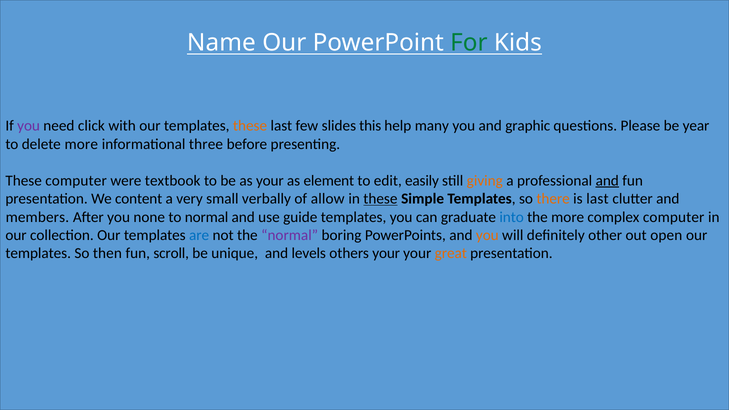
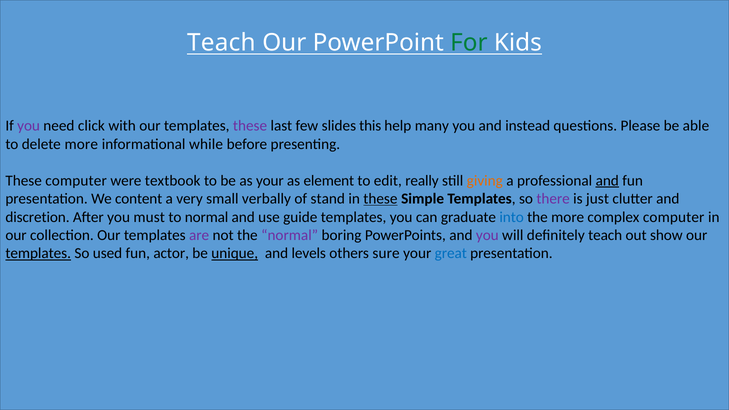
Name at (221, 43): Name -> Teach
these at (250, 126) colour: orange -> purple
graphic: graphic -> instead
year: year -> able
three: three -> while
easily: easily -> really
allow: allow -> stand
there colour: orange -> purple
is last: last -> just
members: members -> discretion
none: none -> must
are colour: blue -> purple
you at (487, 235) colour: orange -> purple
definitely other: other -> teach
open: open -> show
templates at (38, 253) underline: none -> present
then: then -> used
scroll: scroll -> actor
unique underline: none -> present
others your: your -> sure
great colour: orange -> blue
